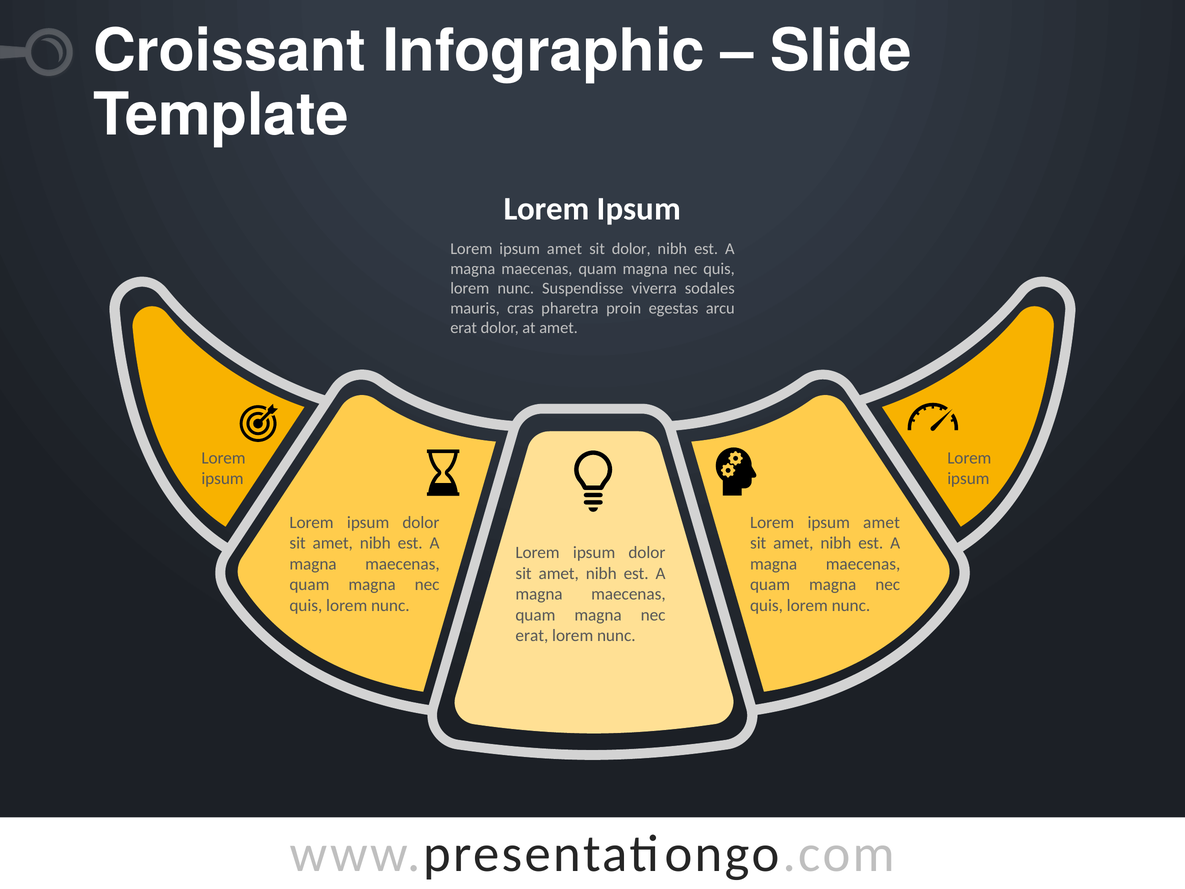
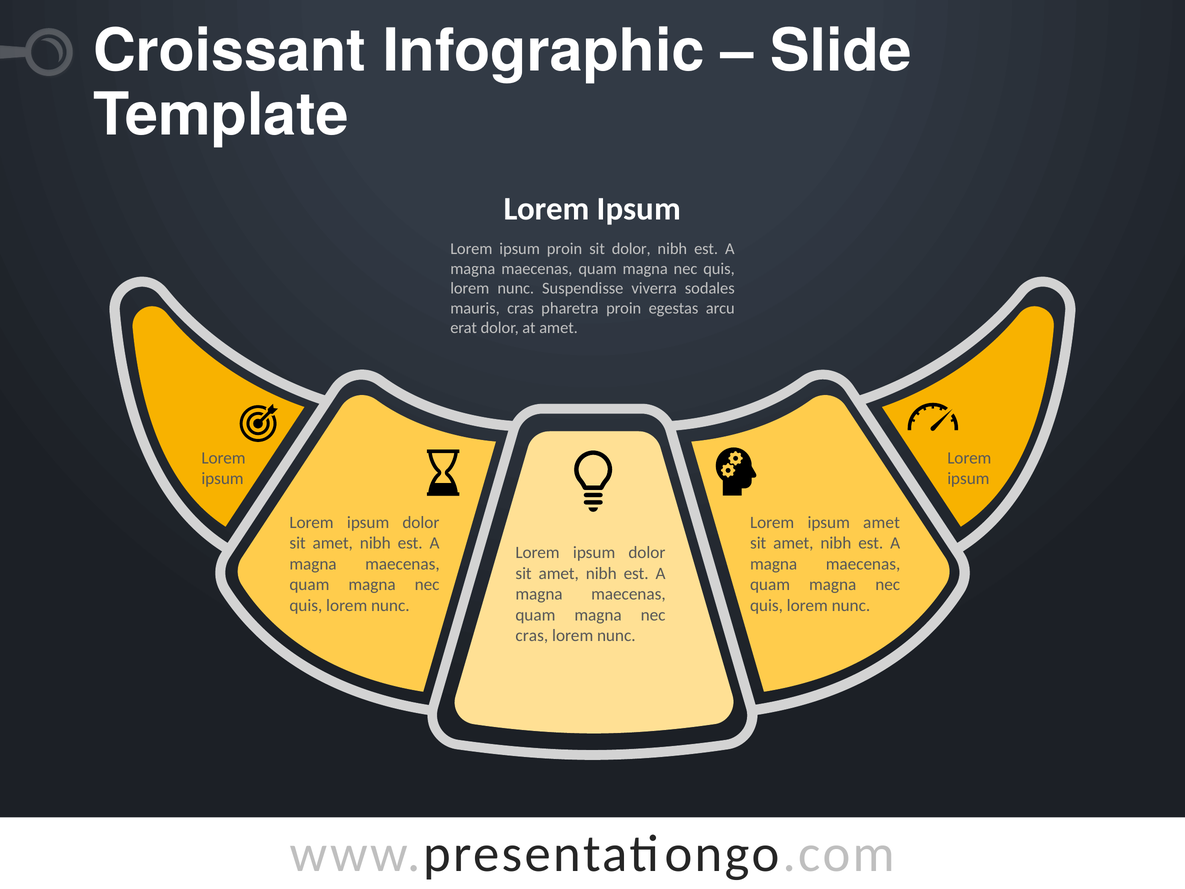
amet at (564, 249): amet -> proin
erat at (532, 635): erat -> cras
